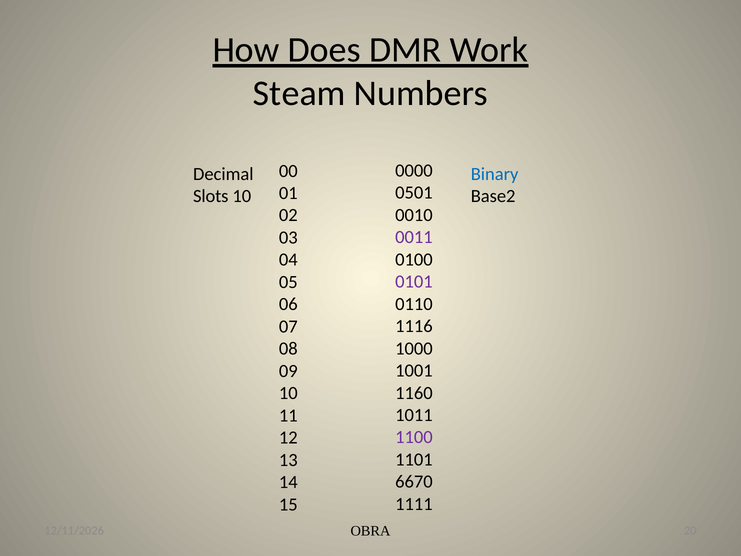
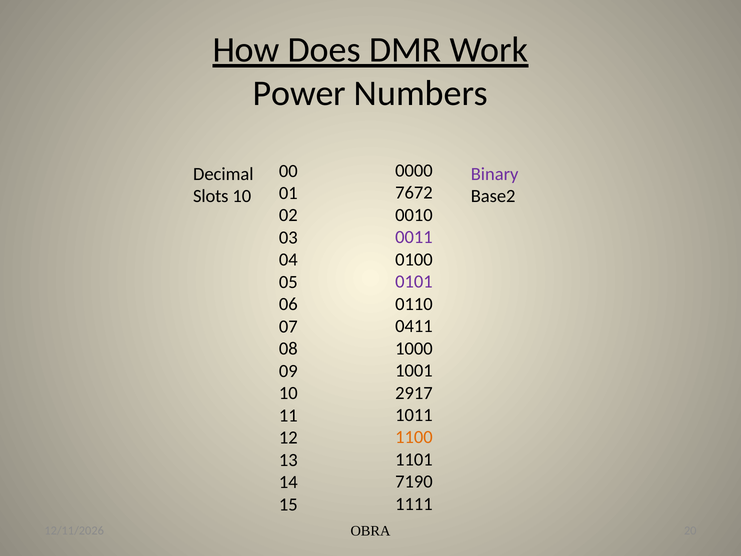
Steam: Steam -> Power
Binary colour: blue -> purple
0501: 0501 -> 7672
1116: 1116 -> 0411
1160: 1160 -> 2917
1100 colour: purple -> orange
6670: 6670 -> 7190
